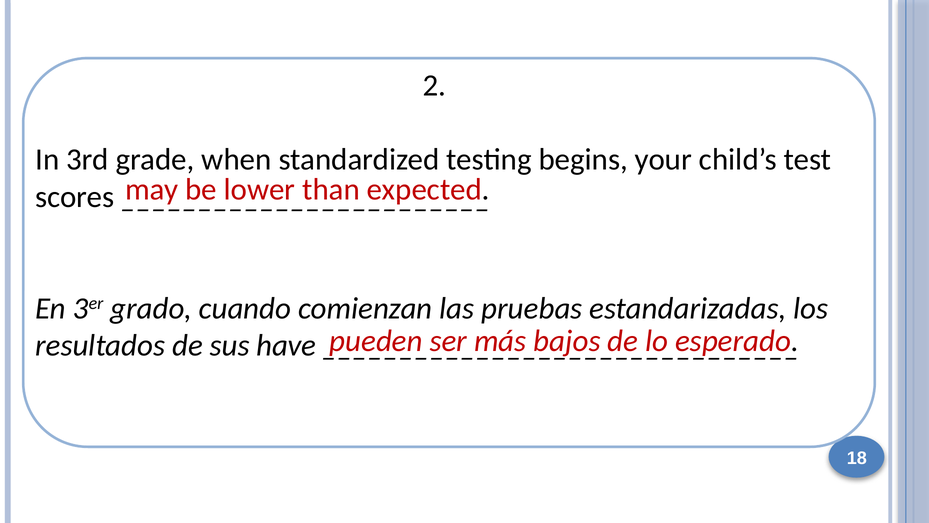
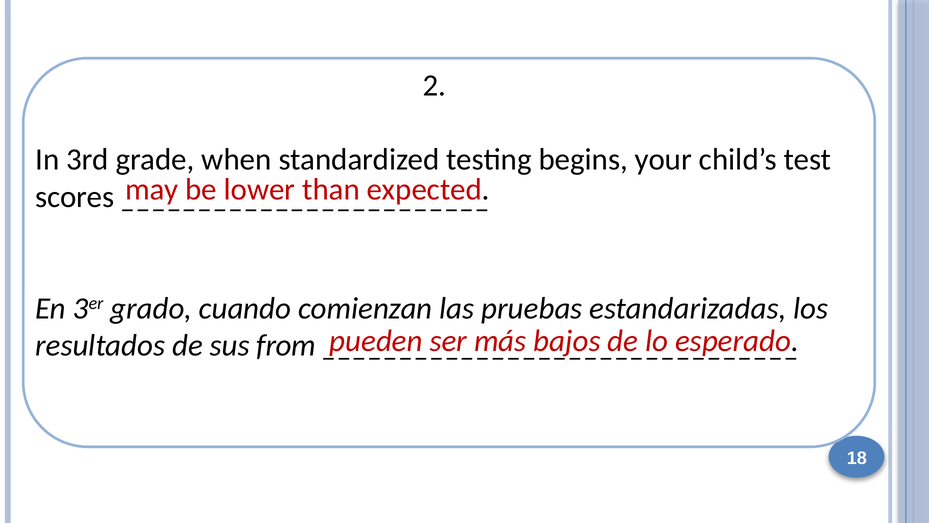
have: have -> from
